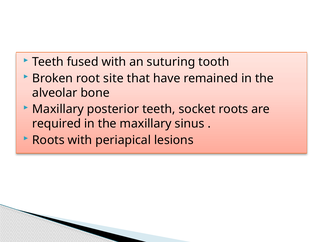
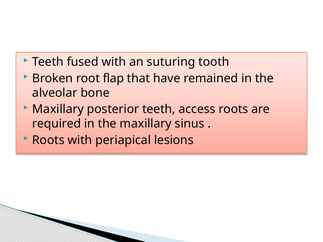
site: site -> flap
socket: socket -> access
